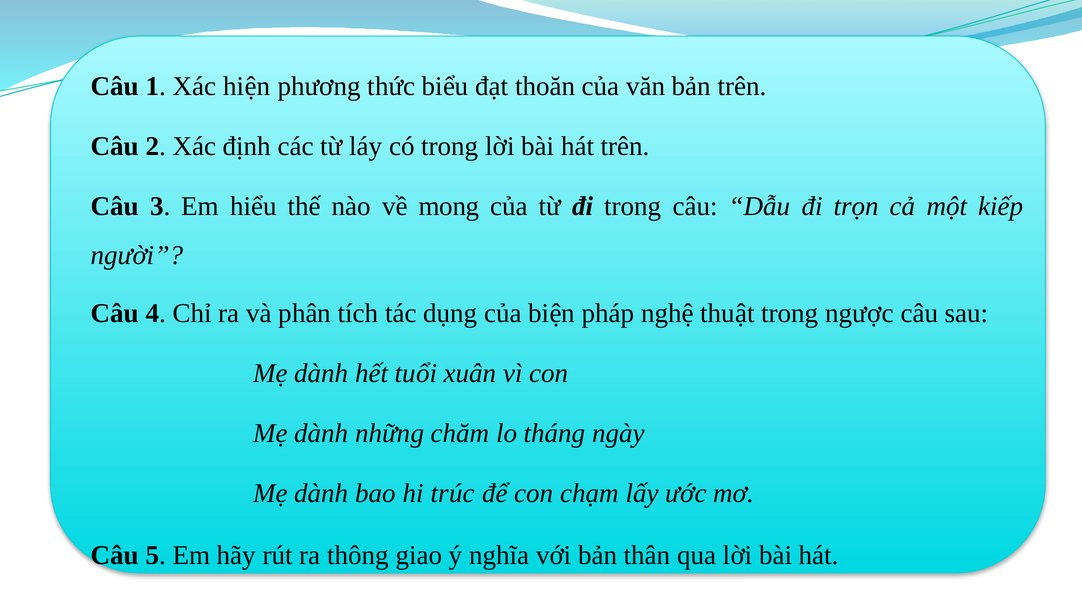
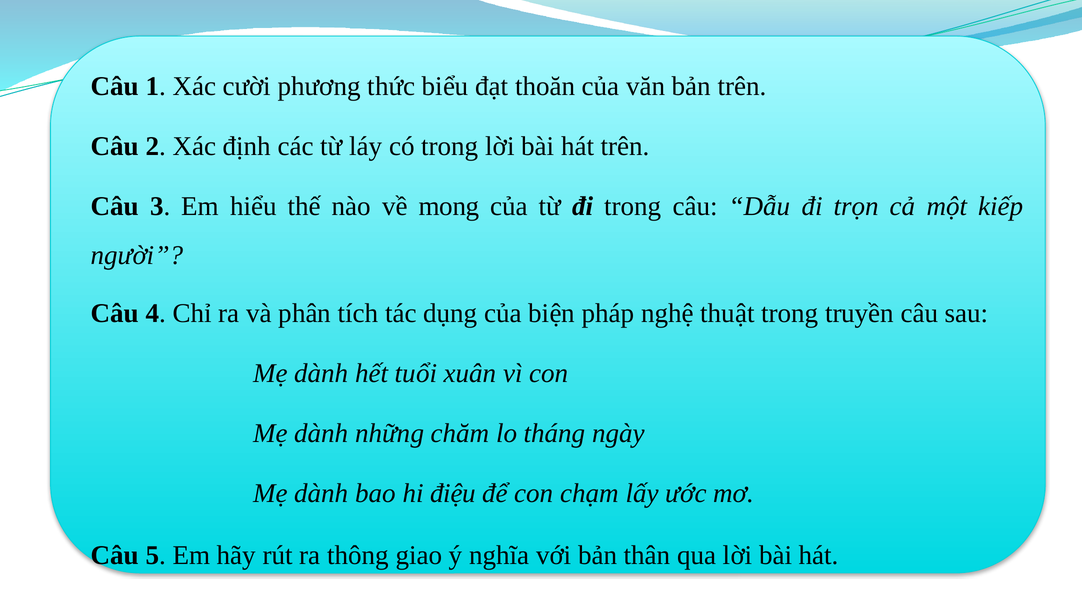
hiện: hiện -> cười
ngược: ngược -> truyền
trúc: trúc -> điệu
